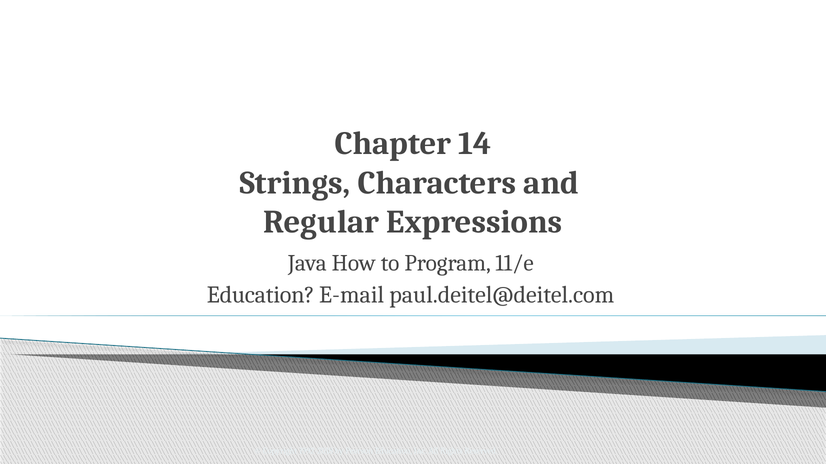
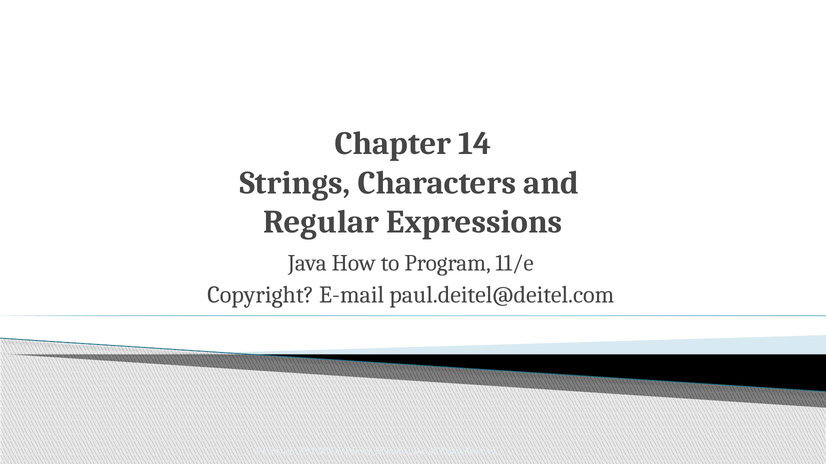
Education at (261, 295): Education -> Copyright
